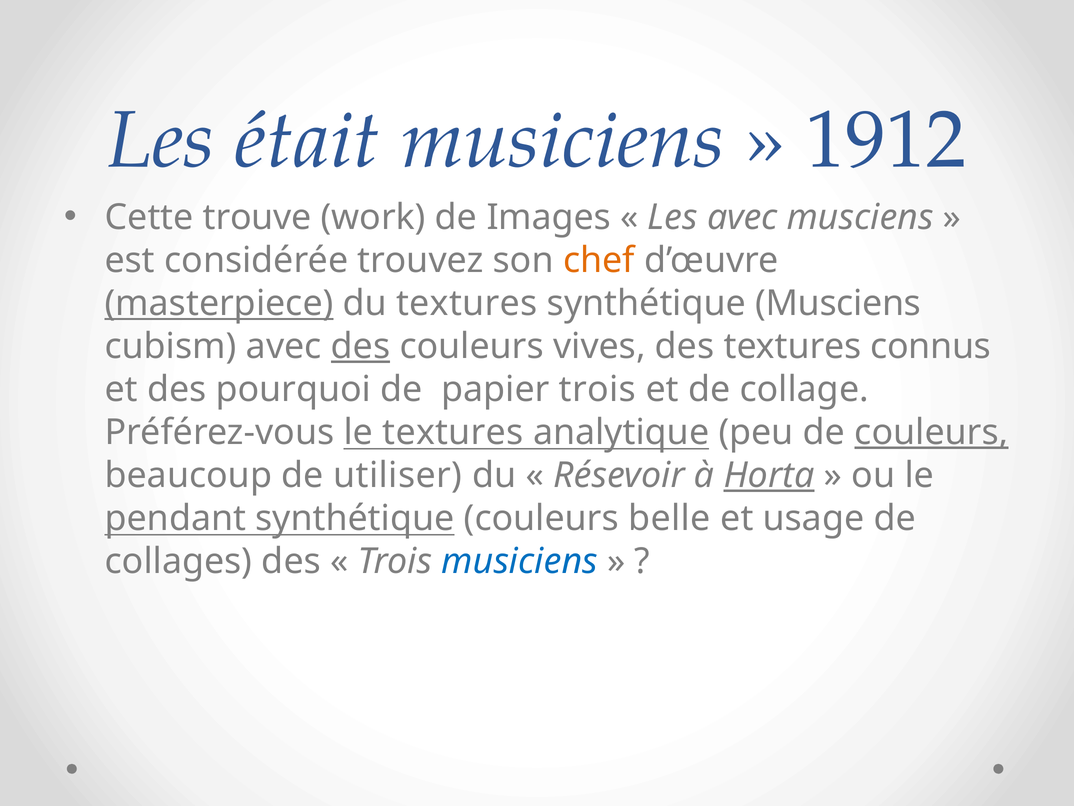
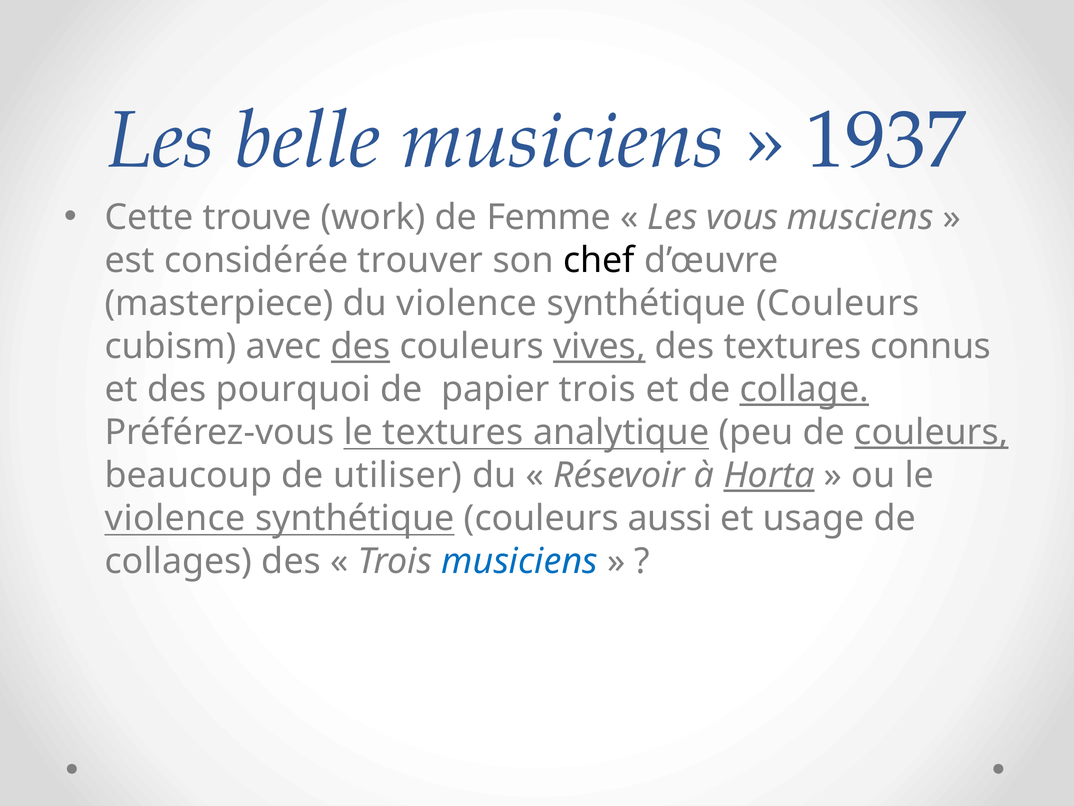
était: était -> belle
1912: 1912 -> 1937
Images: Images -> Femme
Les avec: avec -> vous
trouvez: trouvez -> trouver
chef colour: orange -> black
masterpiece underline: present -> none
du textures: textures -> violence
Musciens at (838, 303): Musciens -> Couleurs
vives underline: none -> present
collage underline: none -> present
pendant at (175, 518): pendant -> violence
belle: belle -> aussi
